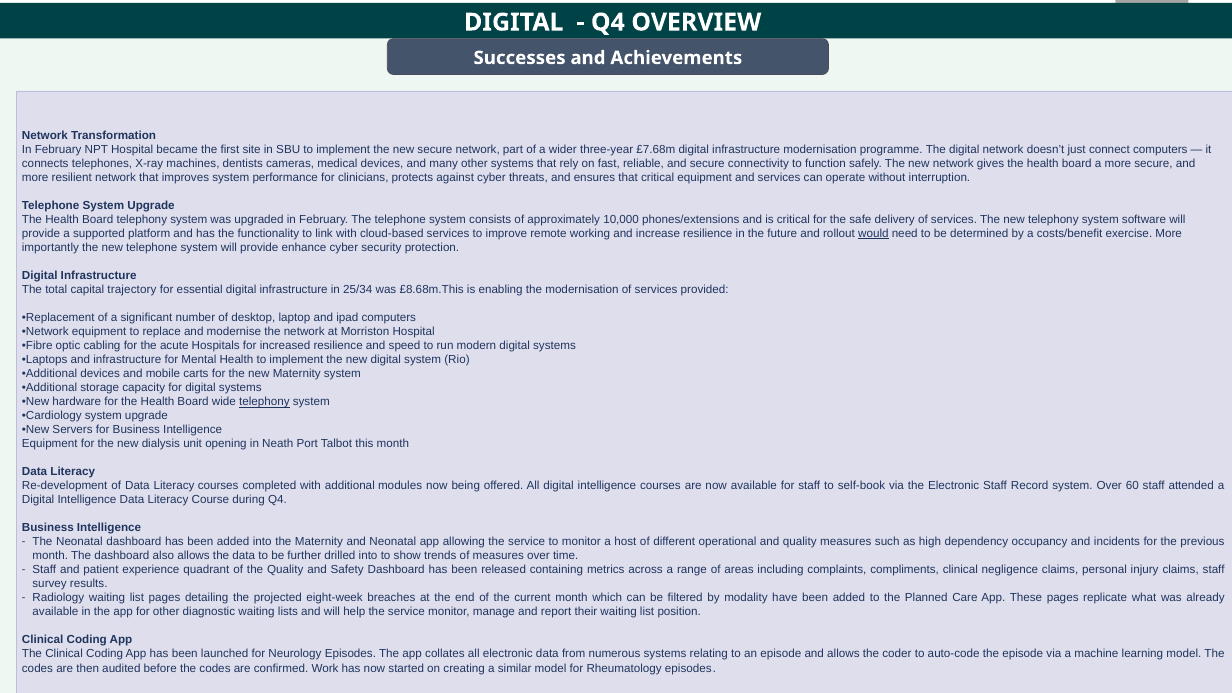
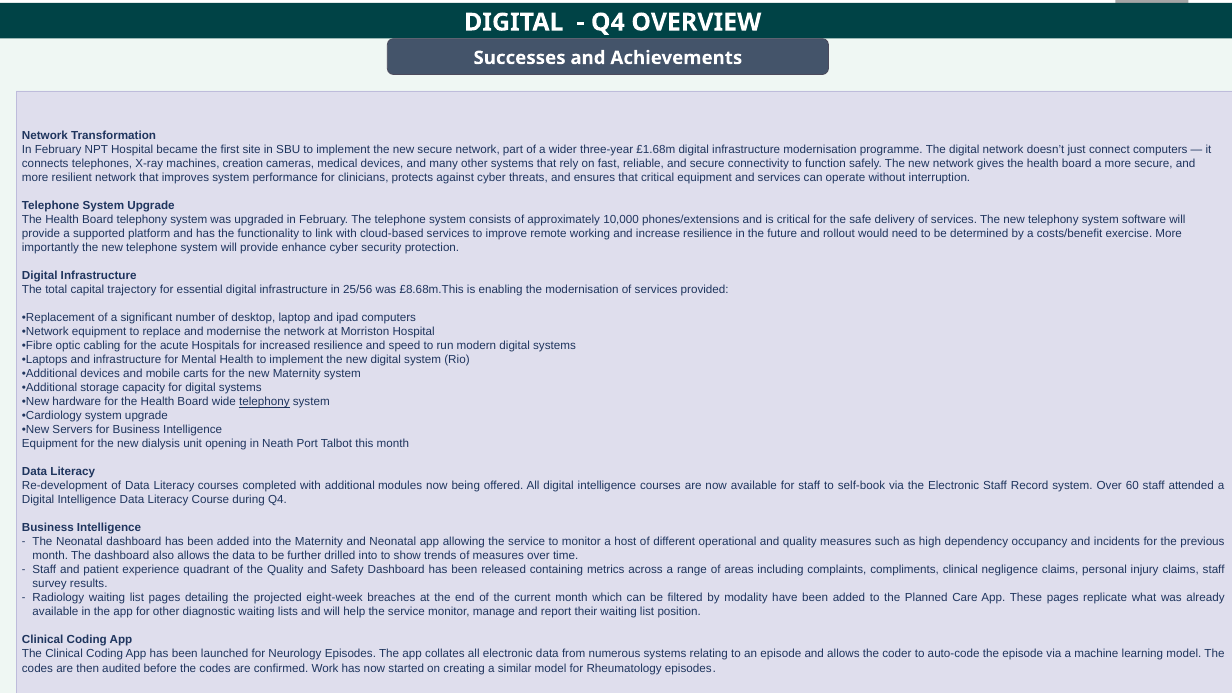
£7.68m: £7.68m -> £1.68m
dentists: dentists -> creation
would underline: present -> none
25/34: 25/34 -> 25/56
